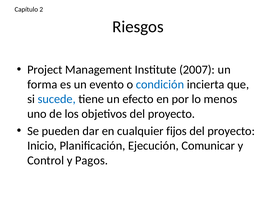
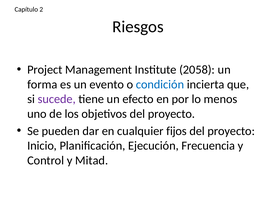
2007: 2007 -> 2058
sucede colour: blue -> purple
Comunicar: Comunicar -> Frecuencia
Pagos: Pagos -> Mitad
